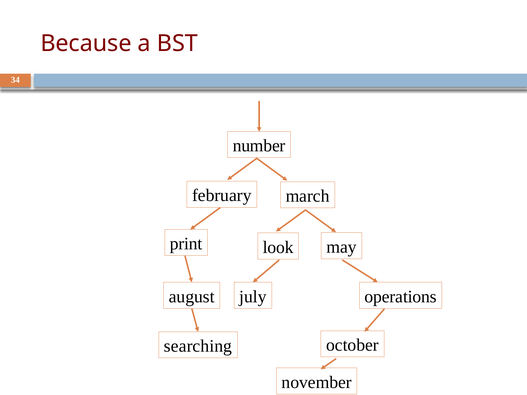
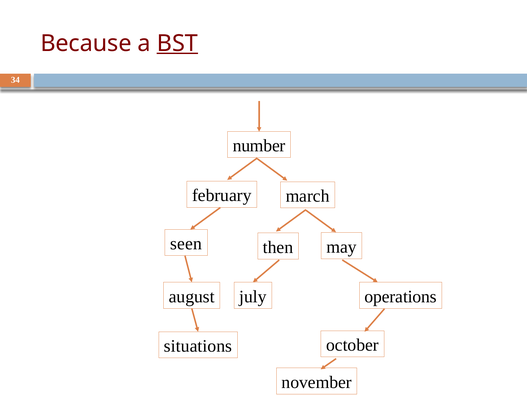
BST underline: none -> present
print: print -> seen
look: look -> then
searching: searching -> situations
